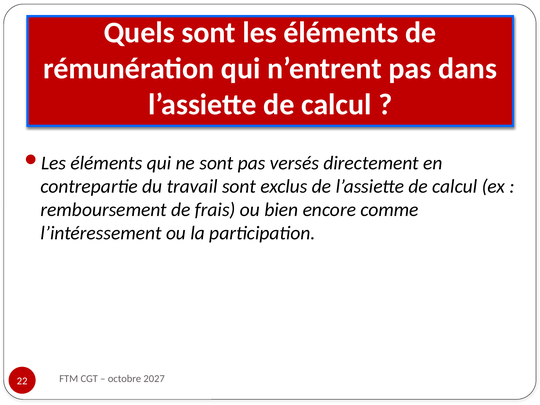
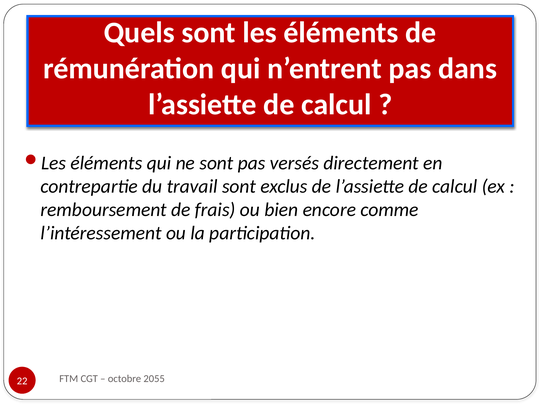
2027: 2027 -> 2055
